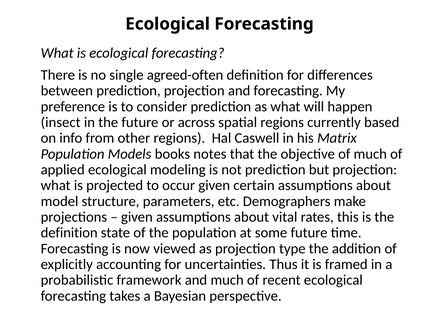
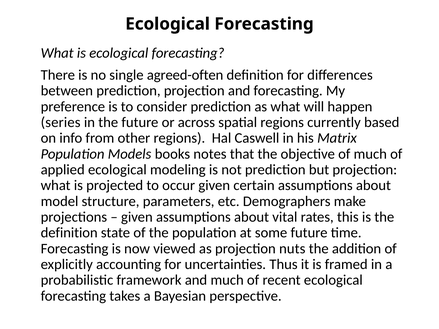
insect: insect -> series
type: type -> nuts
